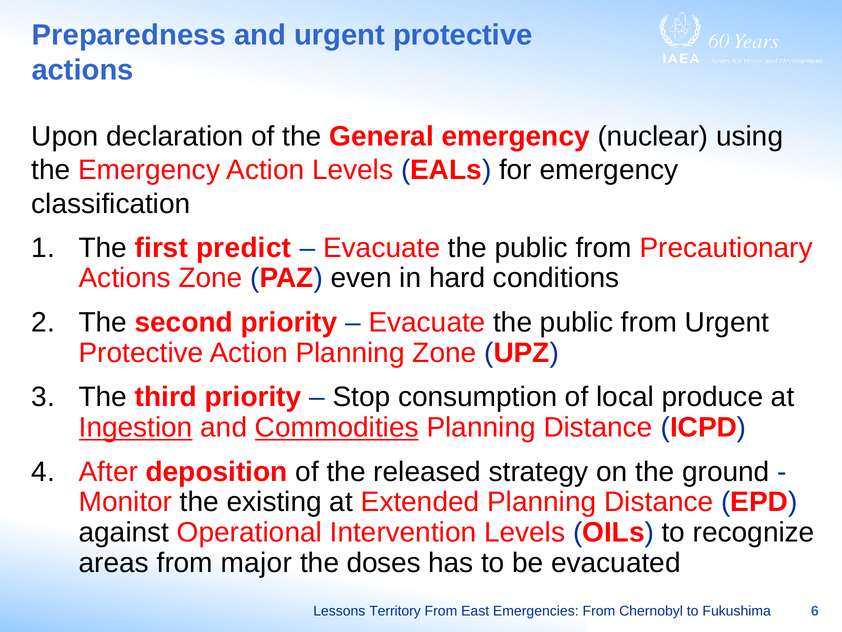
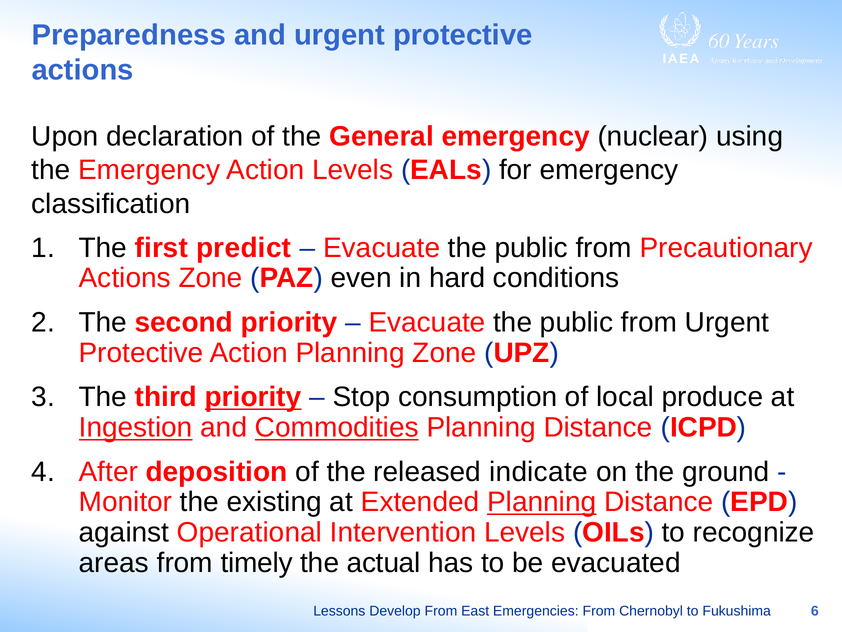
priority at (253, 397) underline: none -> present
strategy: strategy -> indicate
Planning at (542, 502) underline: none -> present
major: major -> timely
doses: doses -> actual
Territory: Territory -> Develop
